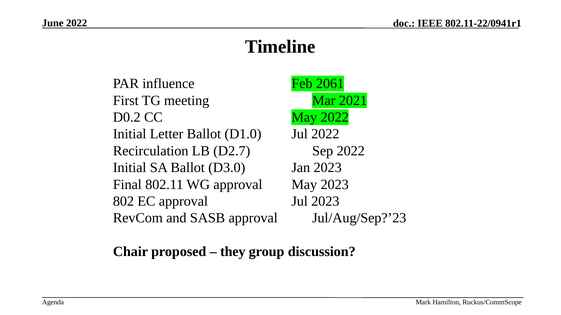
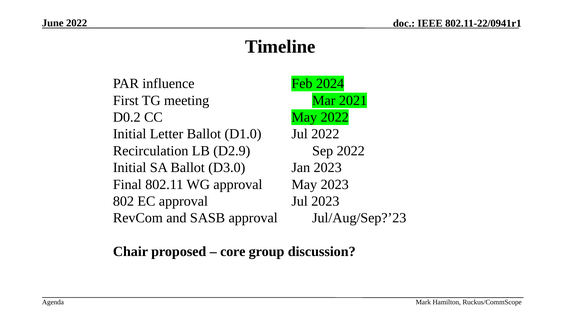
2061: 2061 -> 2024
D2.7: D2.7 -> D2.9
they: they -> core
